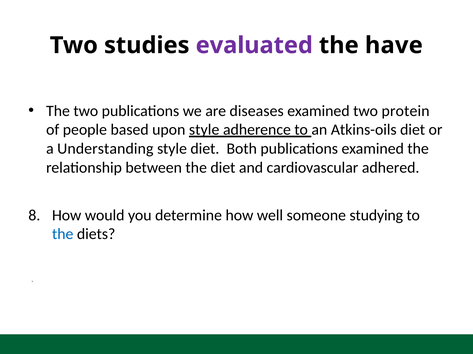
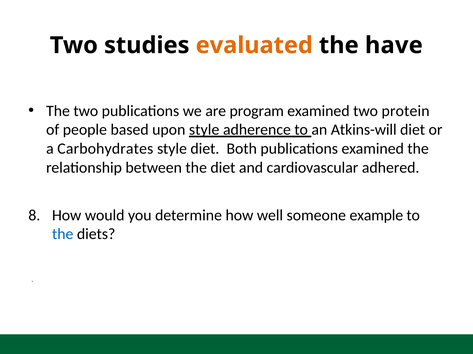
evaluated colour: purple -> orange
diseases: diseases -> program
Atkins-oils: Atkins-oils -> Atkins-will
Understanding: Understanding -> Carbohydrates
studying: studying -> example
